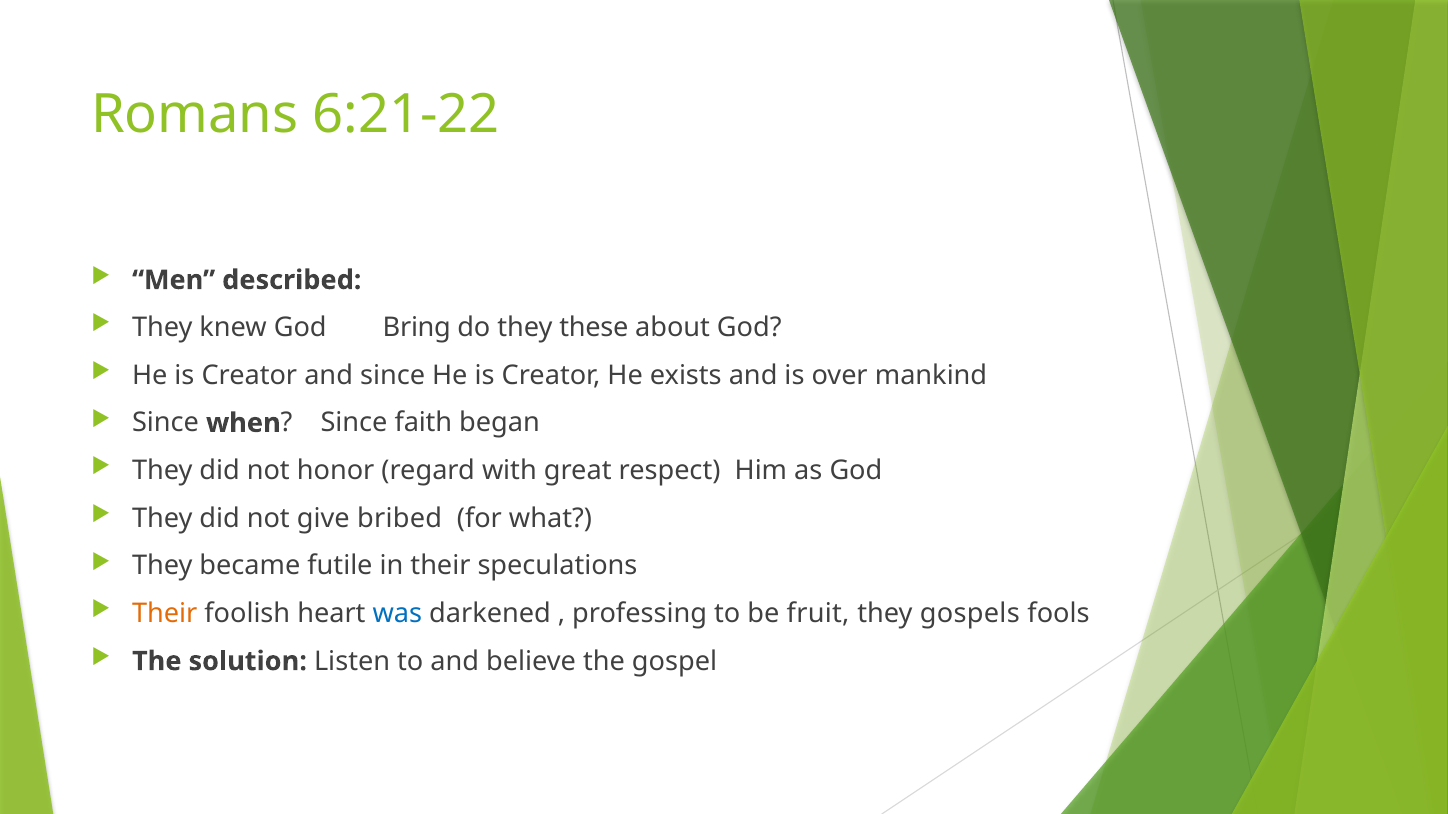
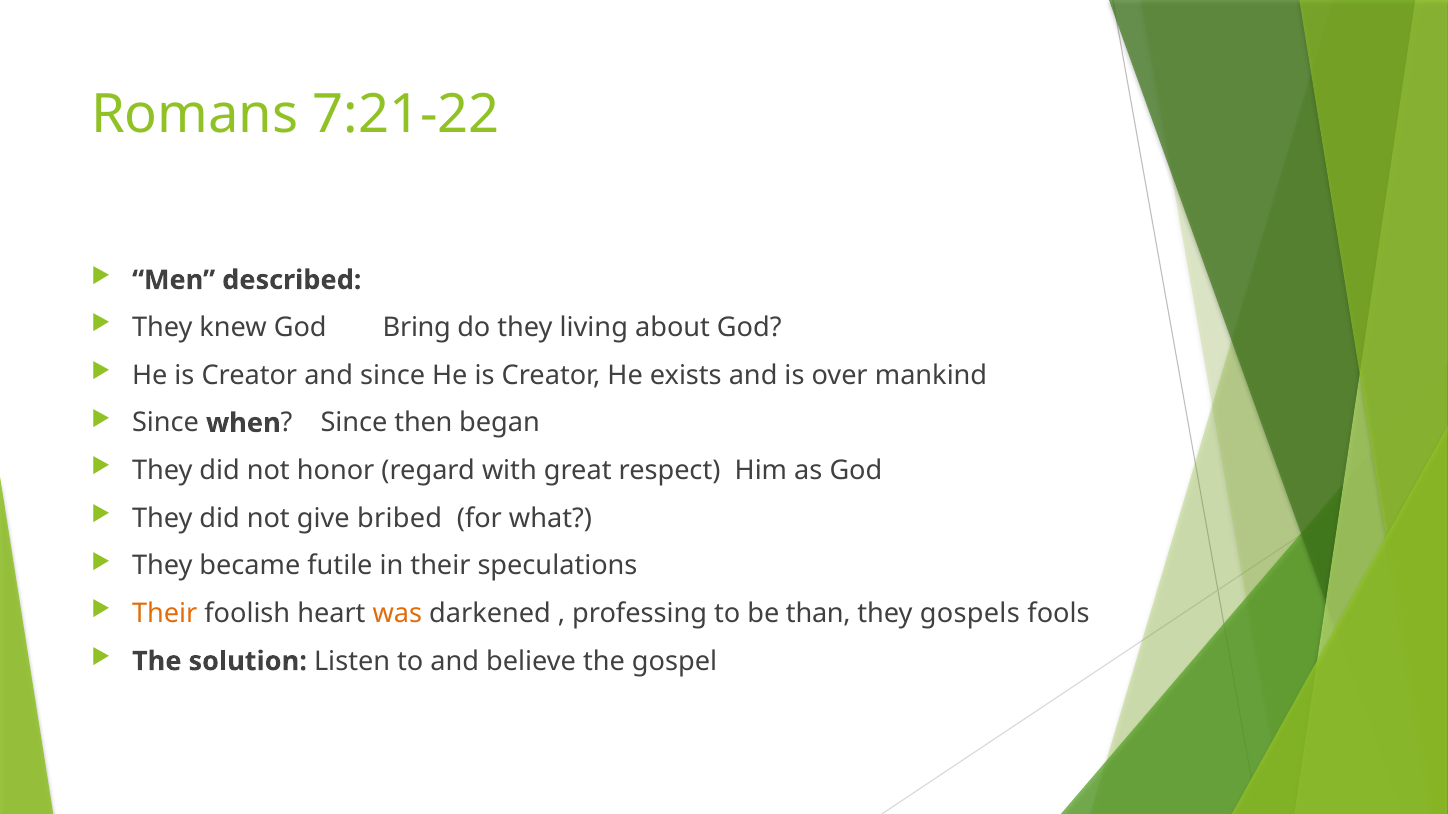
6:21-22: 6:21-22 -> 7:21-22
these: these -> living
faith: faith -> then
was colour: blue -> orange
fruit: fruit -> than
